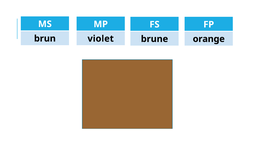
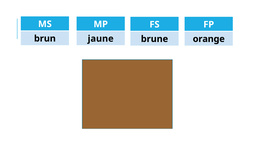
violet: violet -> jaune
